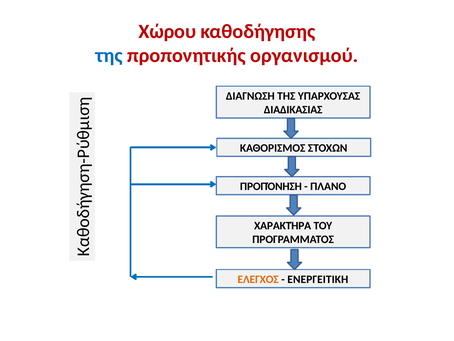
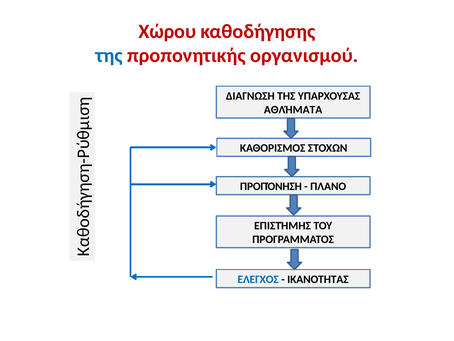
ΔΙΑΔΙΚΑΣΙΑΣ: ΔΙΑΔΙΚΑΣΙΑΣ -> ΑΘΛΉΜΑΤΑ
ΧΑΡΑΚΤΉΡΑ: ΧΑΡΑΚΤΉΡΑ -> ΕΠΙΣΤΉΜΗΣ
ΕΛΕΓΧΟΣ colour: orange -> blue
ΕΝΕΡΓΕΙΤΙΚΗ: ΕΝΕΡΓΕΙΤΙΚΗ -> ΙΚΑΝΟΤΗΤΑΣ
